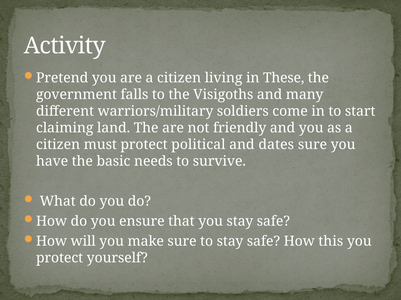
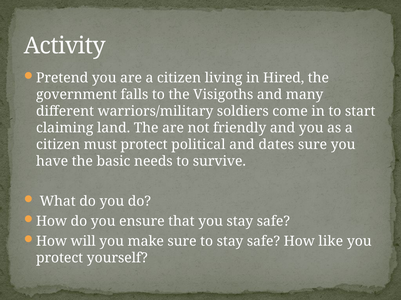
These: These -> Hired
this: this -> like
